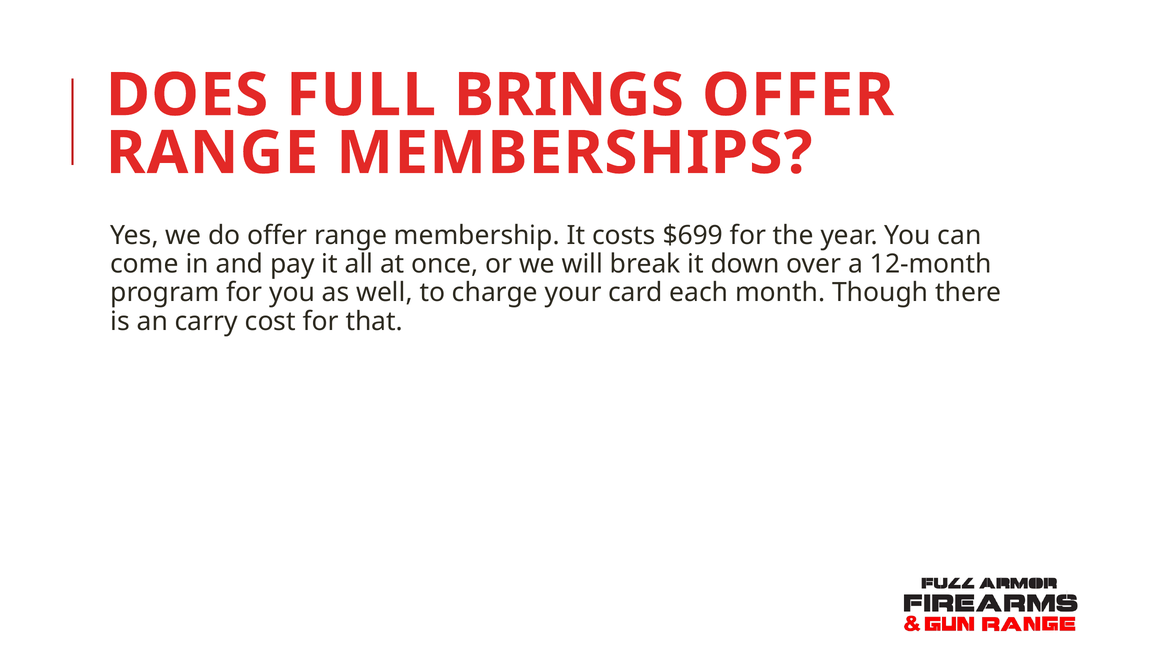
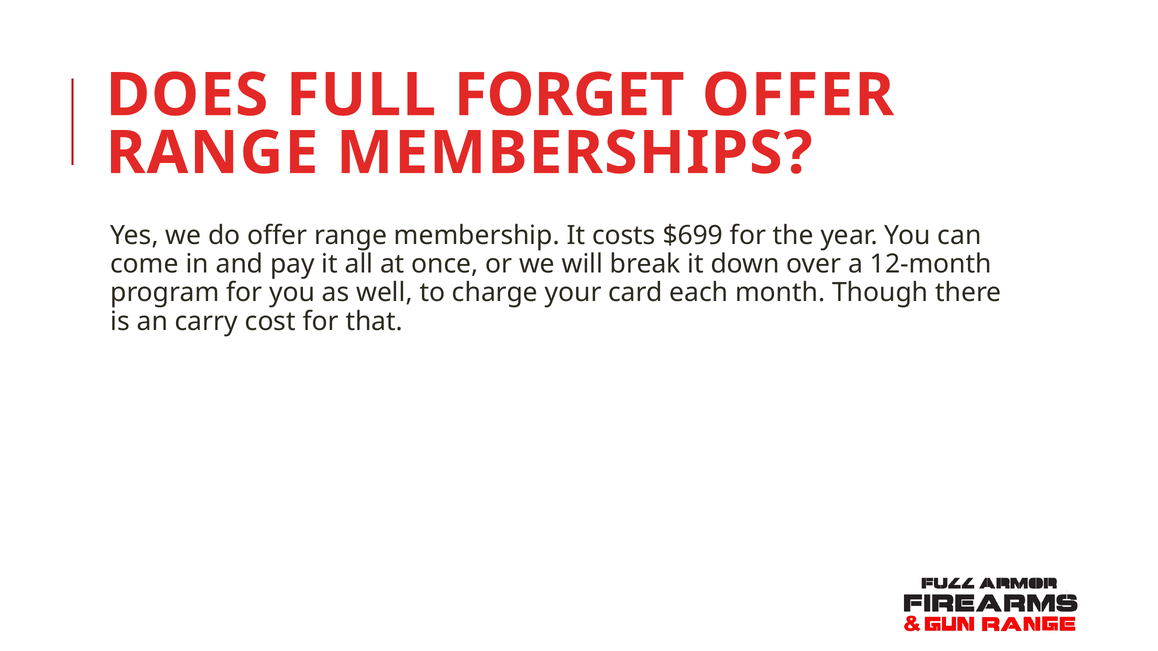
BRINGS: BRINGS -> FORGET
